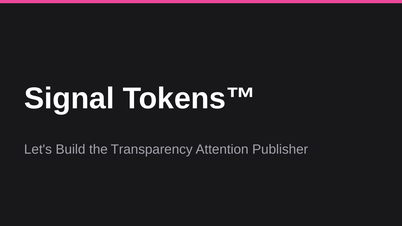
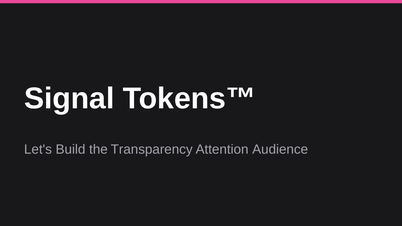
Publisher: Publisher -> Audience
